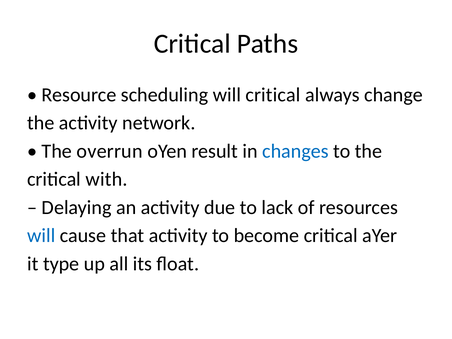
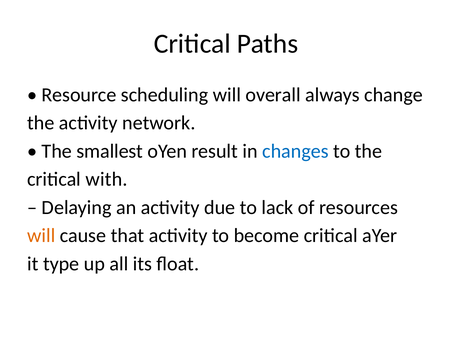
will critical: critical -> overall
overrun: overrun -> smallest
will at (41, 236) colour: blue -> orange
